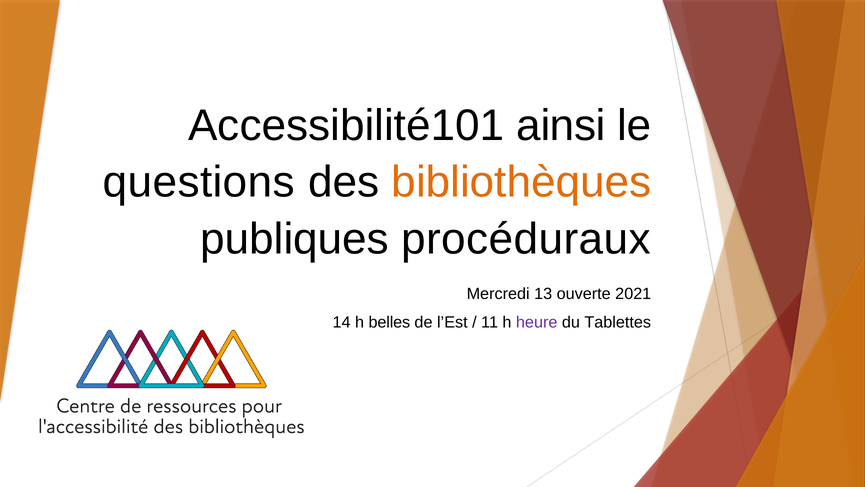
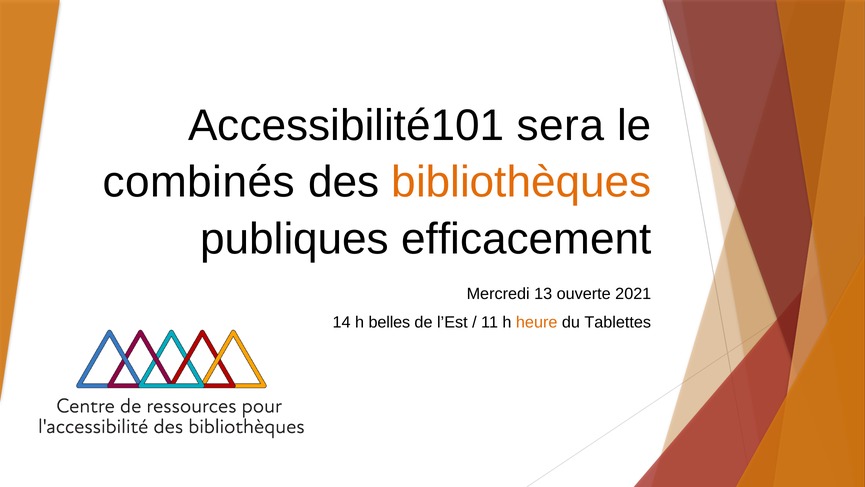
ainsi: ainsi -> sera
questions: questions -> combinés
procéduraux: procéduraux -> efficacement
heure colour: purple -> orange
